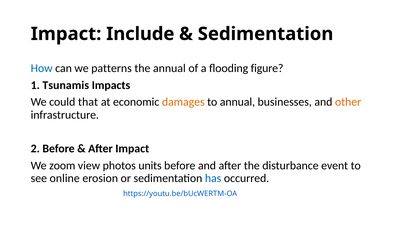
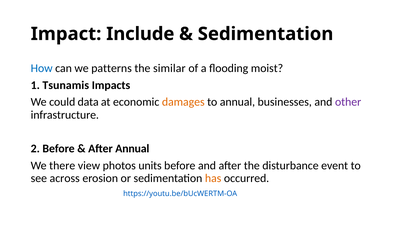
the annual: annual -> similar
figure: figure -> moist
that: that -> data
other colour: orange -> purple
After Impact: Impact -> Annual
zoom: zoom -> there
online: online -> across
has colour: blue -> orange
